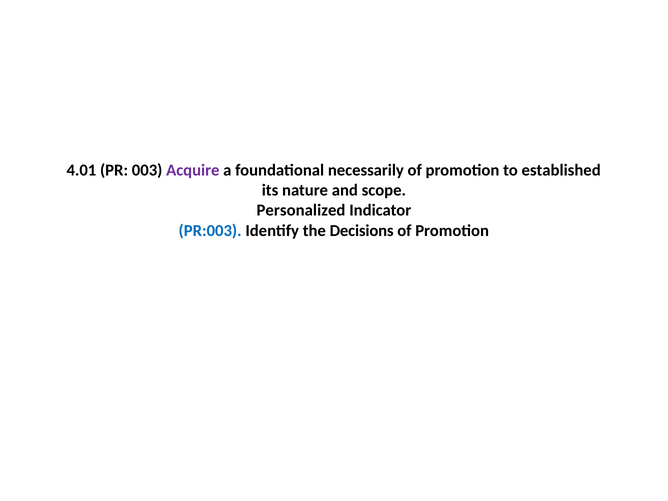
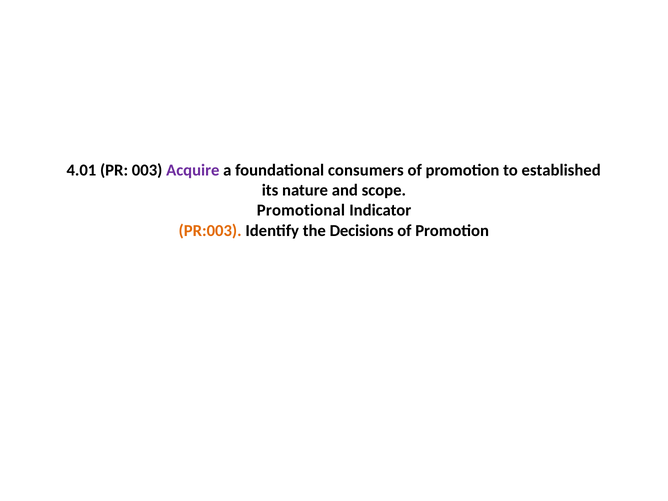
necessarily: necessarily -> consumers
Personalized: Personalized -> Promotional
PR:003 colour: blue -> orange
